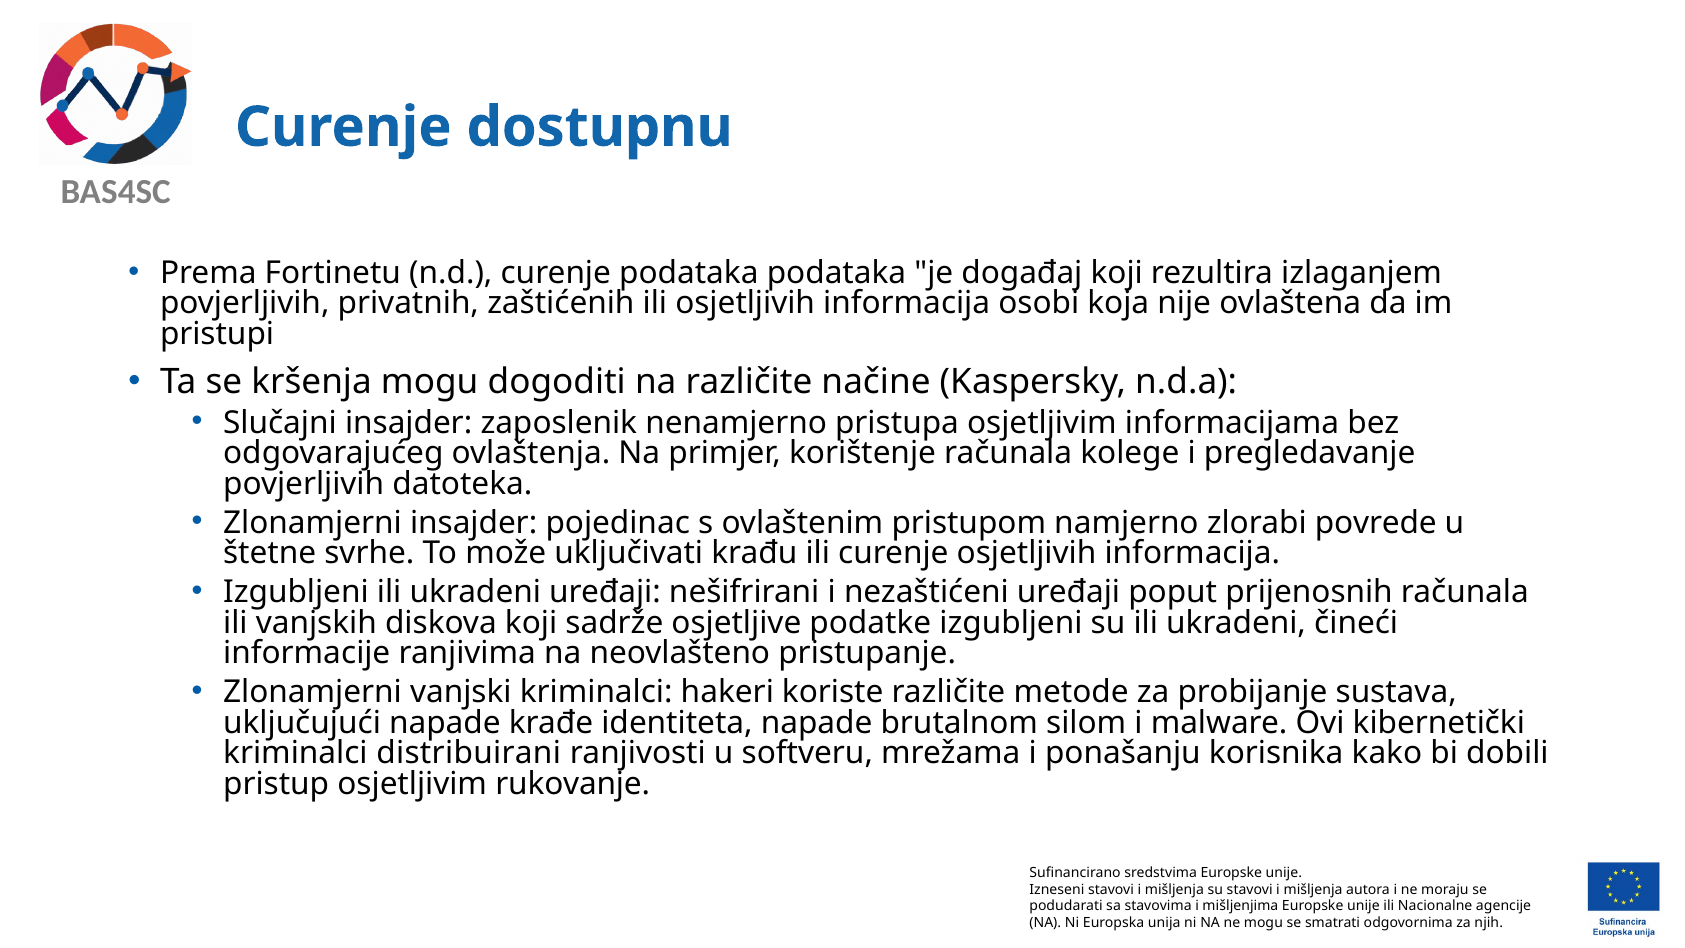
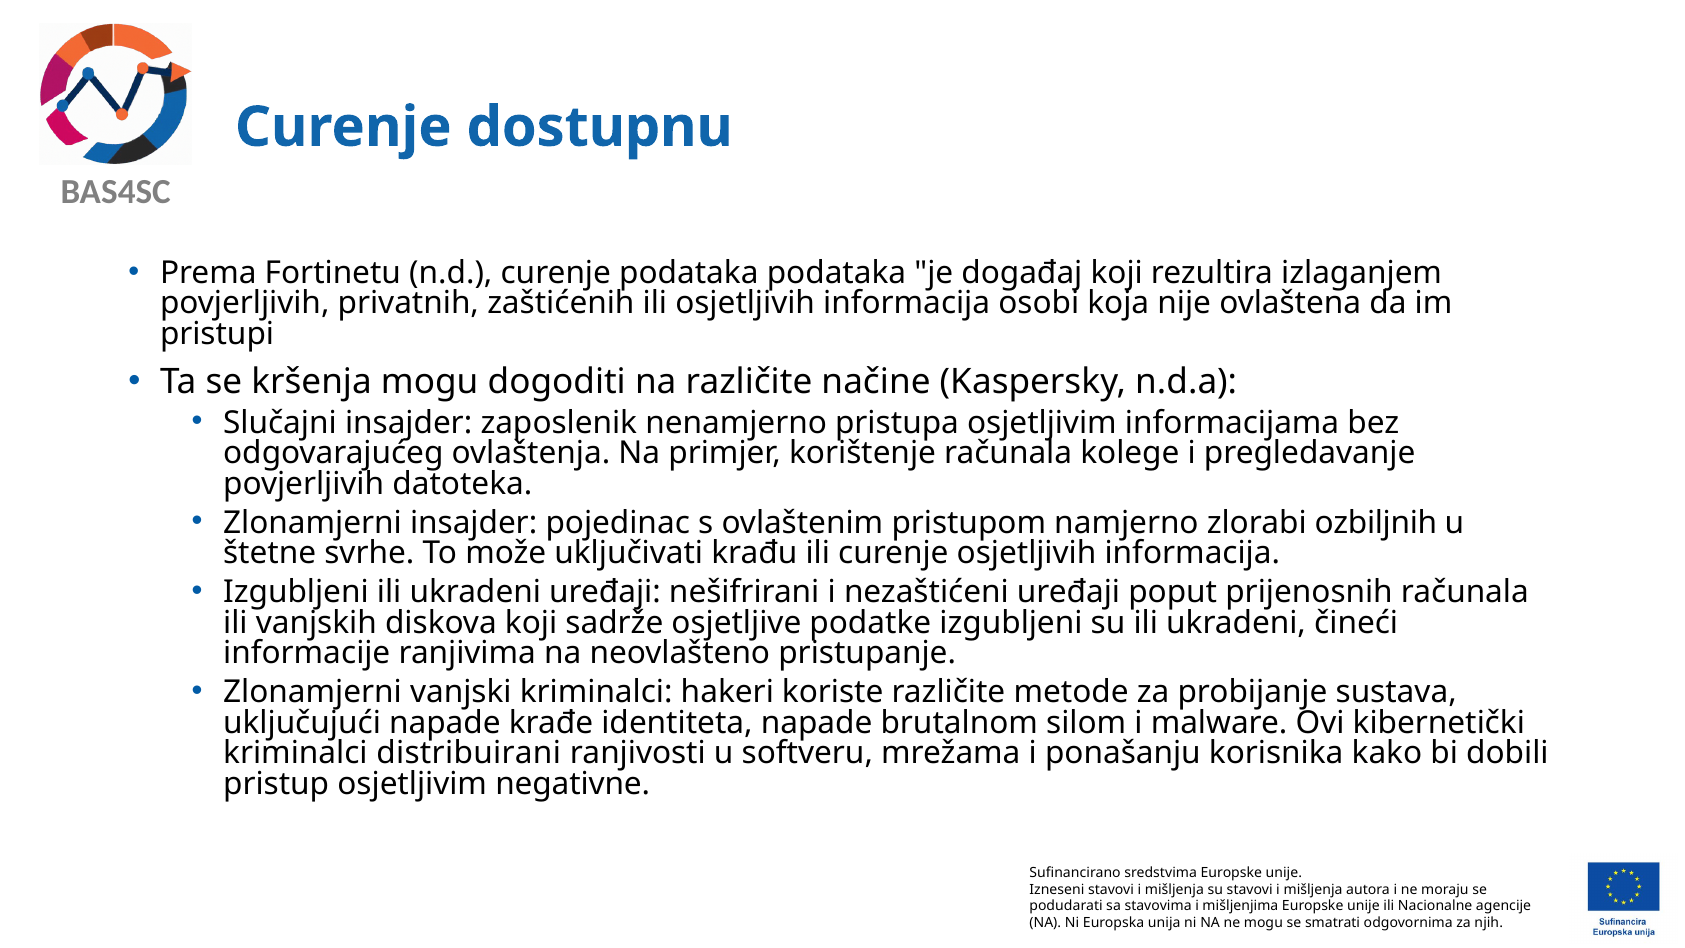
povrede: povrede -> ozbiljnih
rukovanje: rukovanje -> negativne
